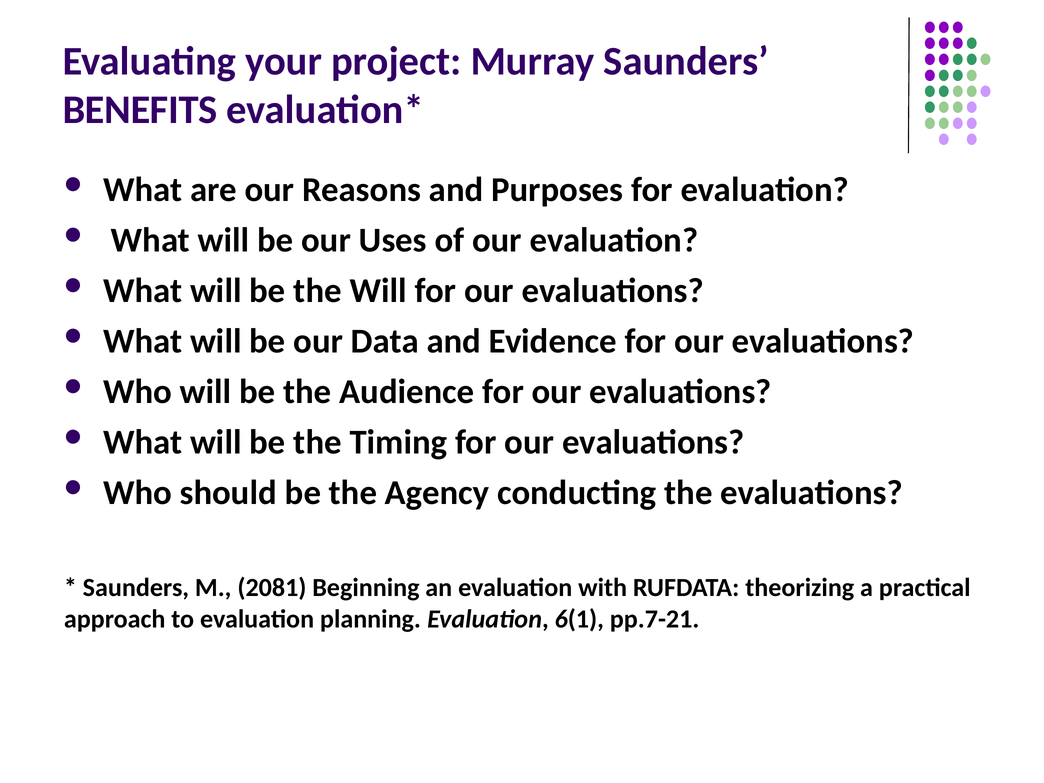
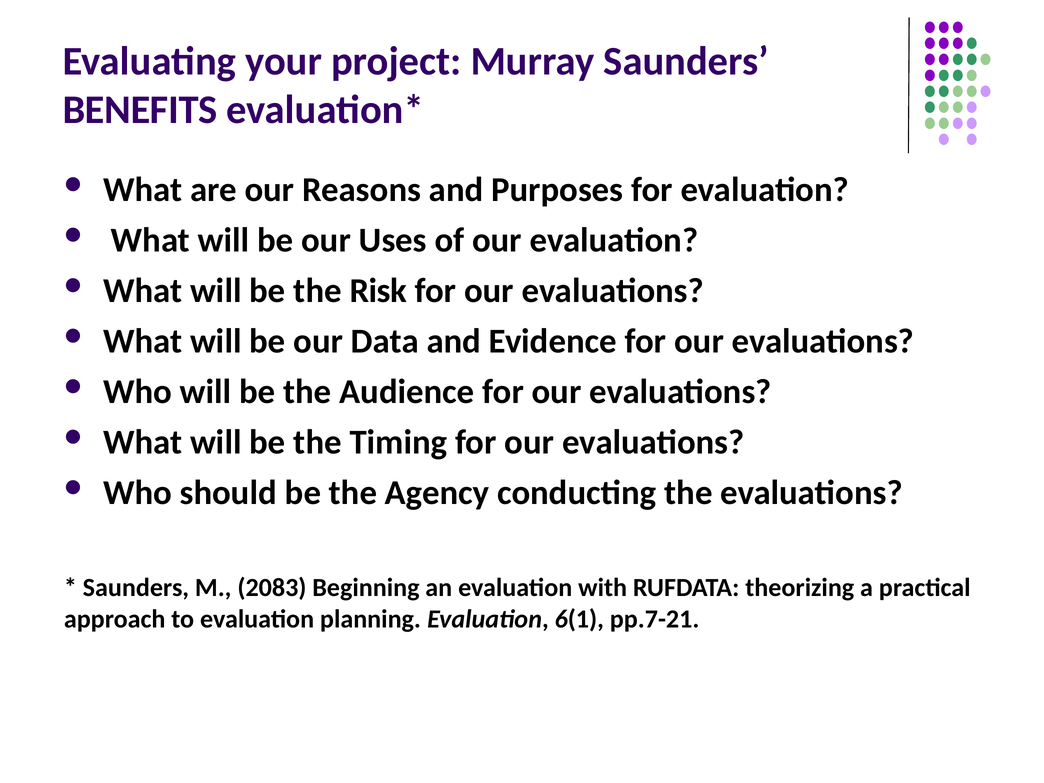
the Will: Will -> Risk
2081: 2081 -> 2083
